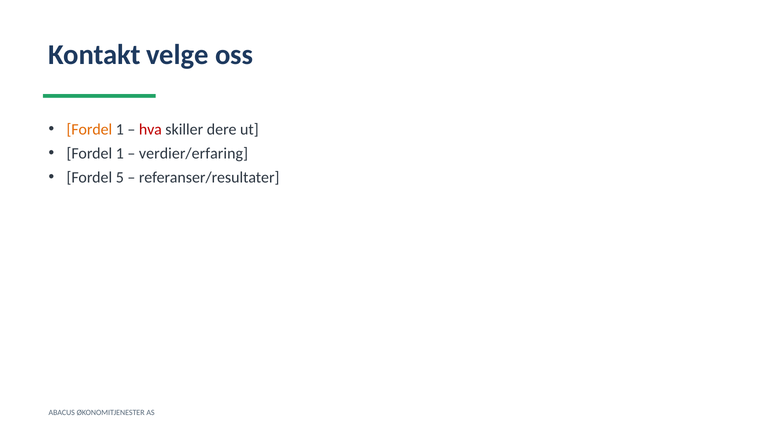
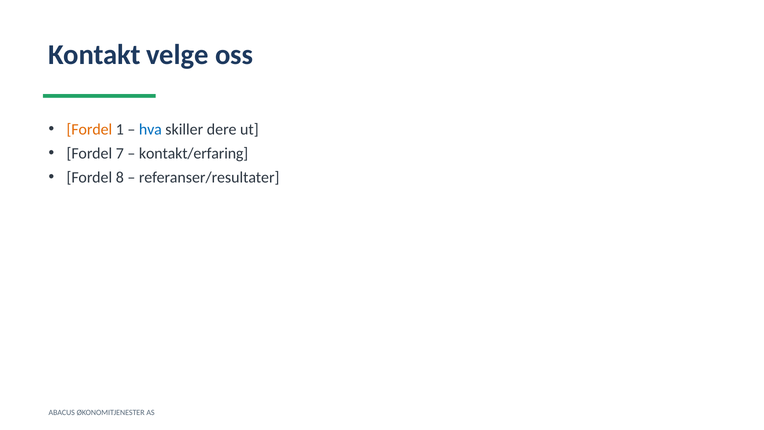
hva colour: red -> blue
1 at (120, 153): 1 -> 7
verdier/erfaring: verdier/erfaring -> kontakt/erfaring
5: 5 -> 8
